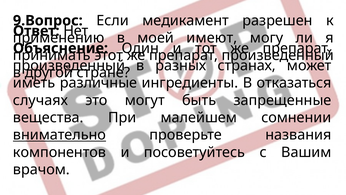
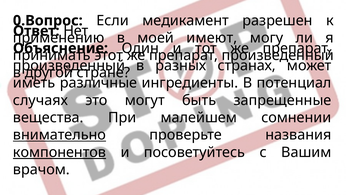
9.Вопрос: 9.Вопрос -> 0.Вопрос
отказаться: отказаться -> потенциал
компонентов underline: none -> present
